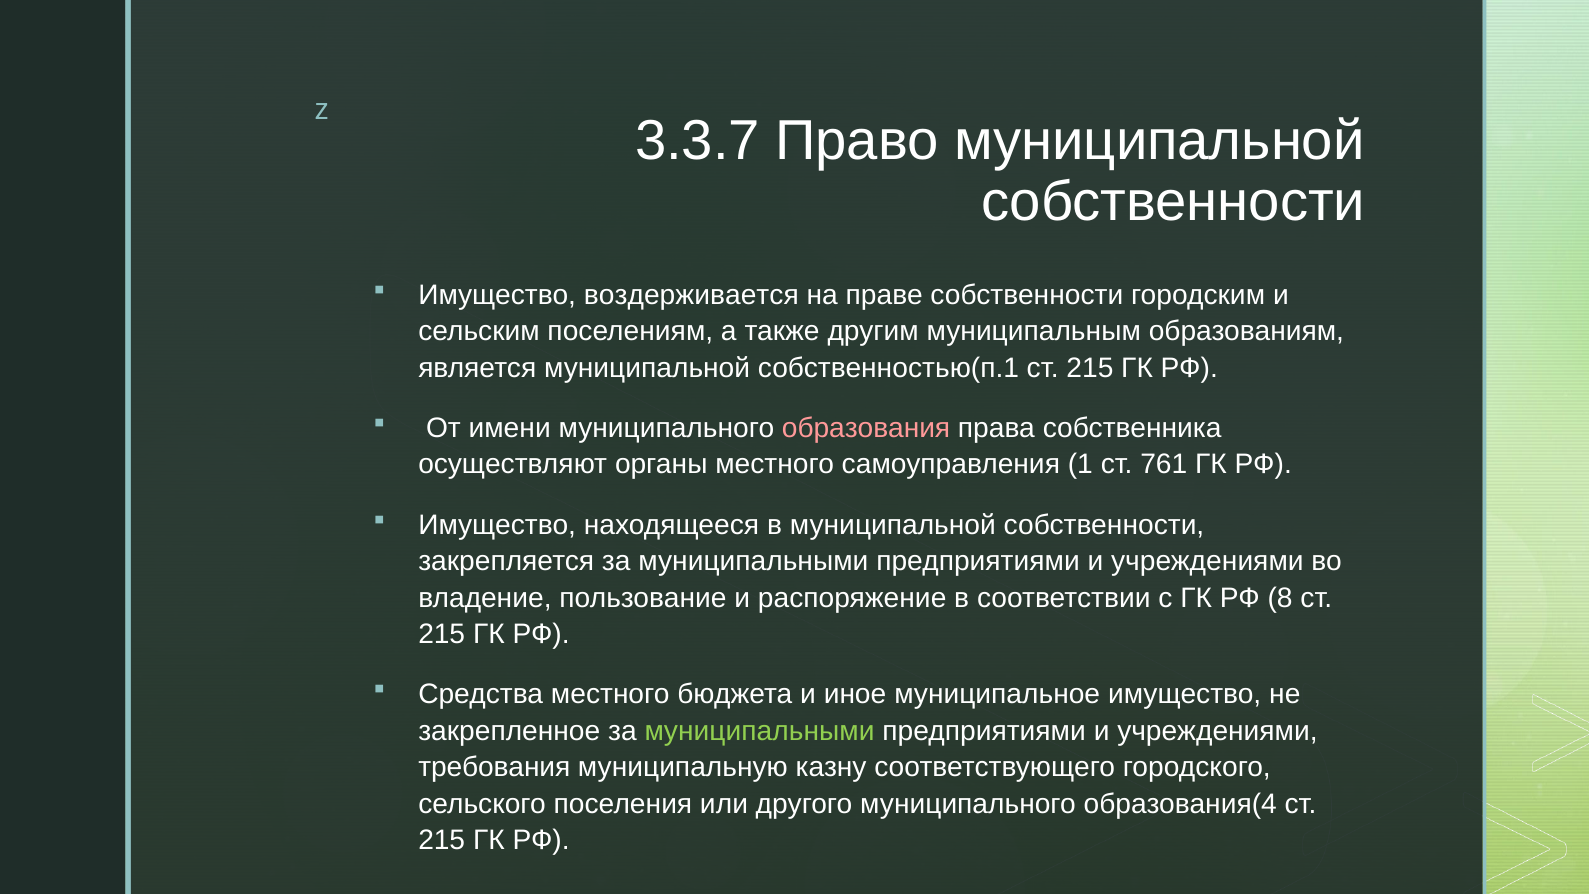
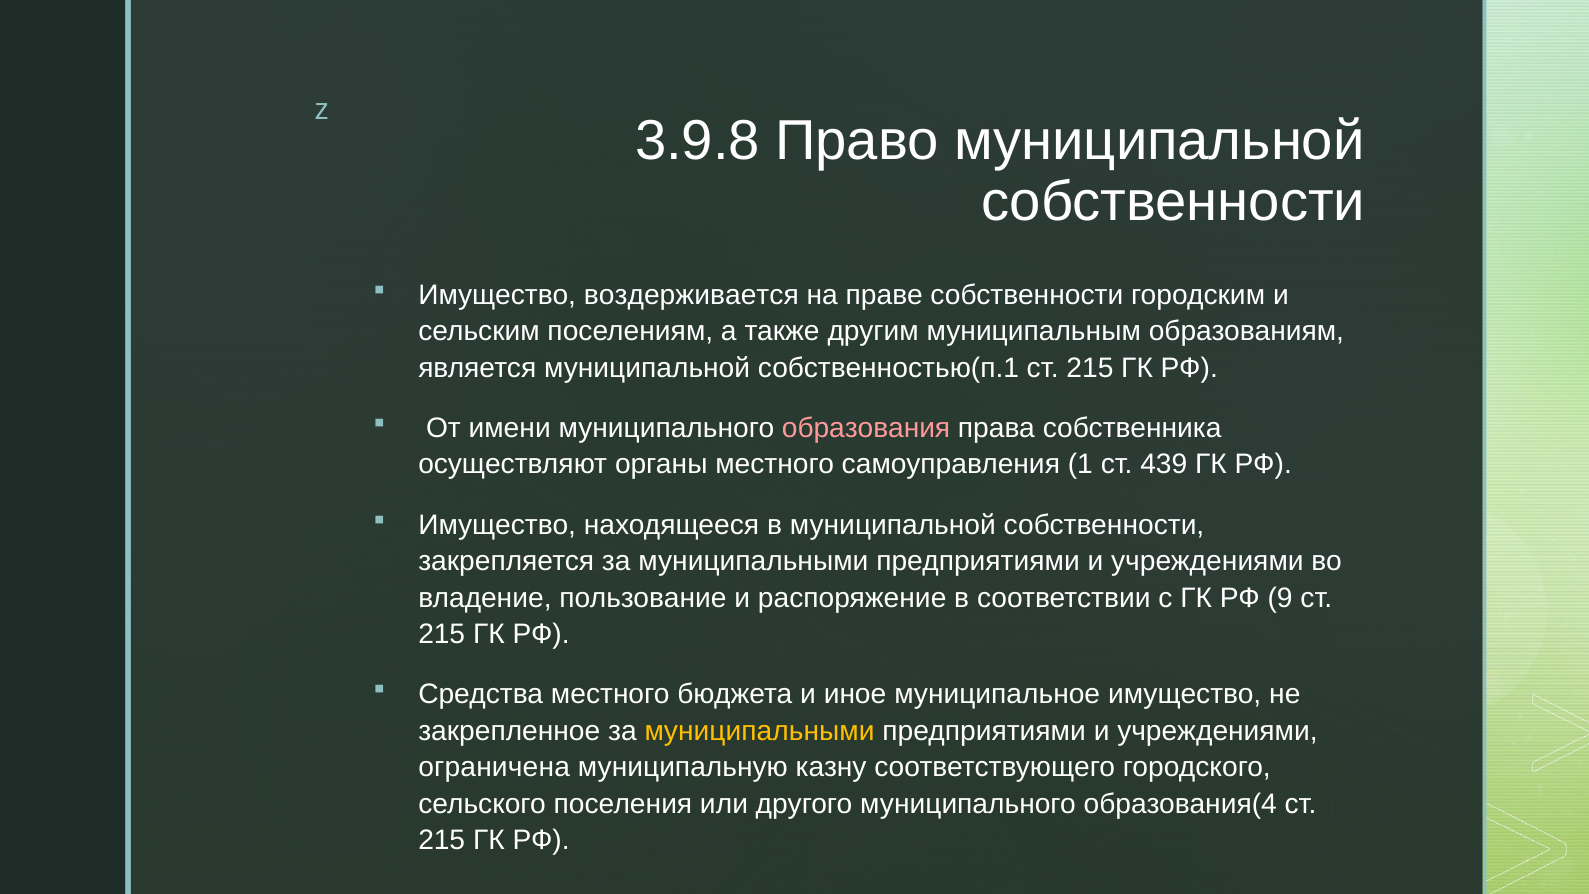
3.3.7: 3.3.7 -> 3.9.8
761: 761 -> 439
8: 8 -> 9
муниципальными at (760, 731) colour: light green -> yellow
требования: требования -> ограничена
